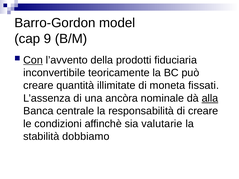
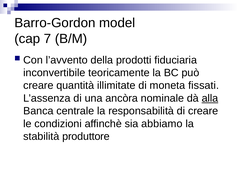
9: 9 -> 7
Con underline: present -> none
valutarie: valutarie -> abbiamo
dobbiamo: dobbiamo -> produttore
